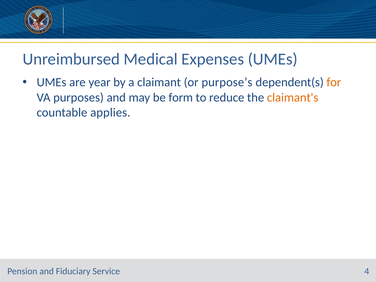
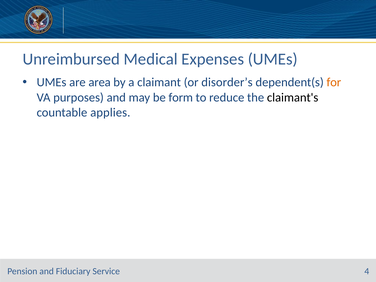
year: year -> area
purpose’s: purpose’s -> disorder’s
claimant's colour: orange -> black
